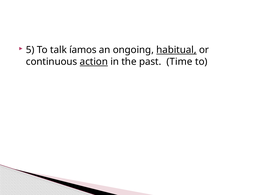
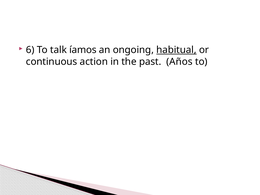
5: 5 -> 6
action underline: present -> none
Time: Time -> Años
